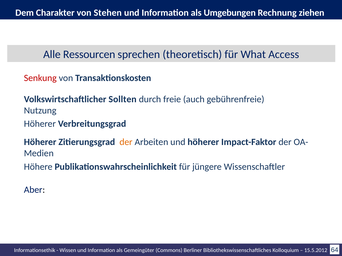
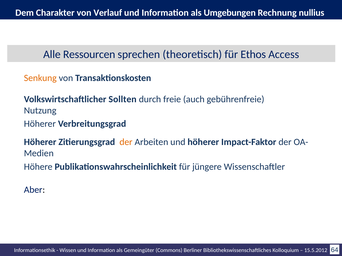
Stehen: Stehen -> Verlauf
ziehen: ziehen -> nullius
What: What -> Ethos
Senkung colour: red -> orange
